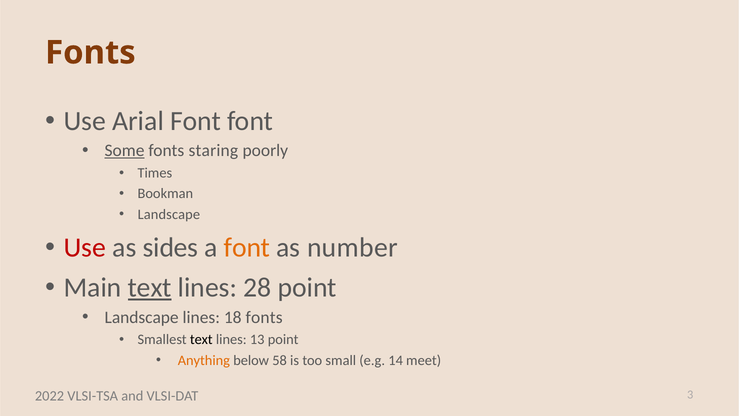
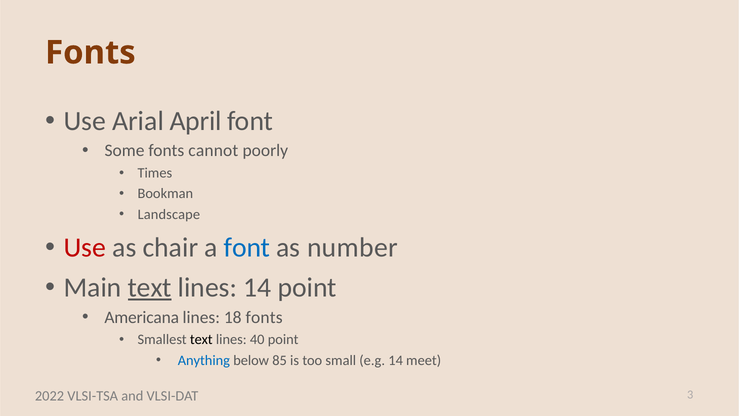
Arial Font: Font -> April
Some underline: present -> none
staring: staring -> cannot
sides: sides -> chair
font at (247, 247) colour: orange -> blue
lines 28: 28 -> 14
Landscape at (142, 317): Landscape -> Americana
13: 13 -> 40
Anything colour: orange -> blue
58: 58 -> 85
